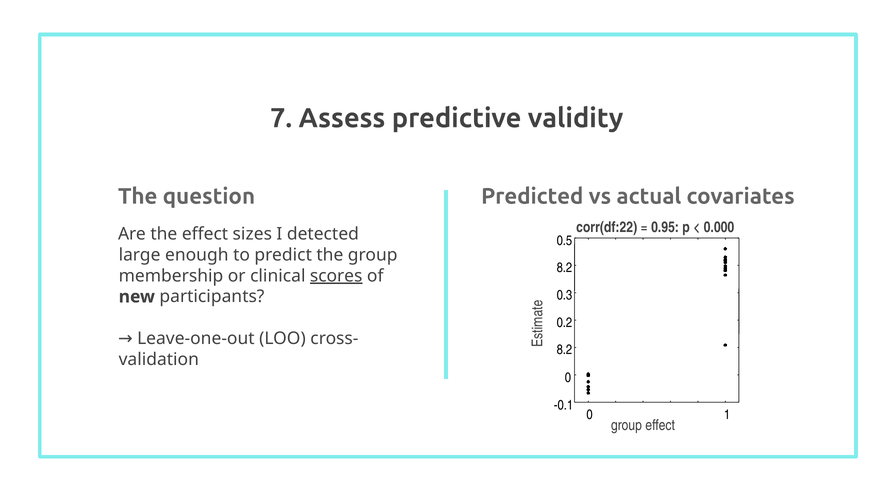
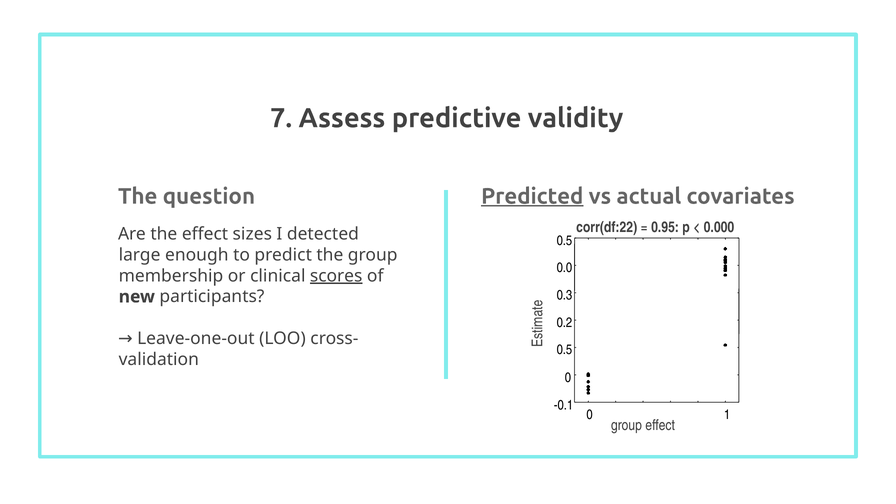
Predicted underline: none -> present
8.2 at (564, 268): 8.2 -> 0.0
8.2 at (564, 350): 8.2 -> 0.5
